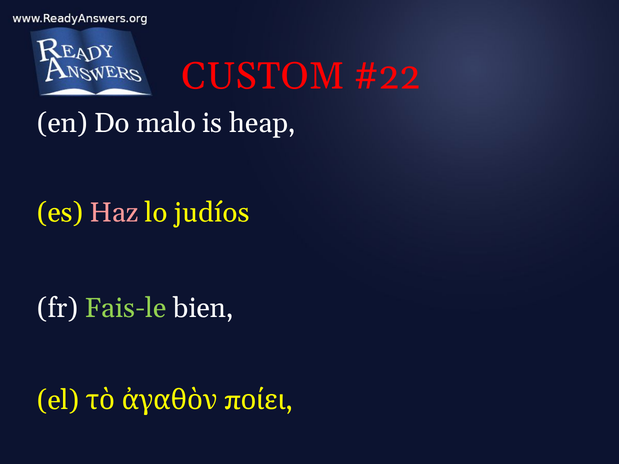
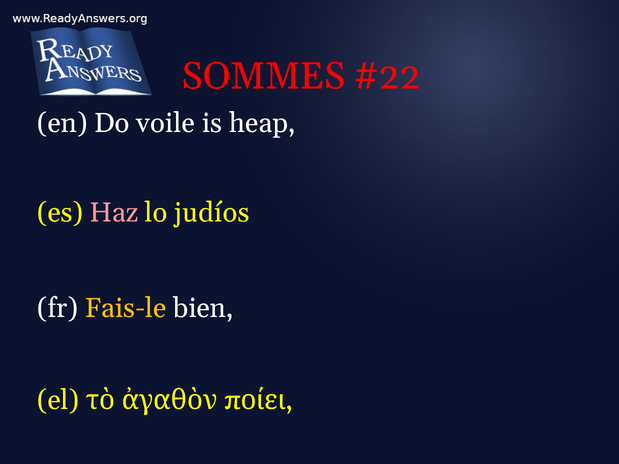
CUSTOM: CUSTOM -> SOMMES
malo: malo -> voile
Fais-le colour: light green -> yellow
